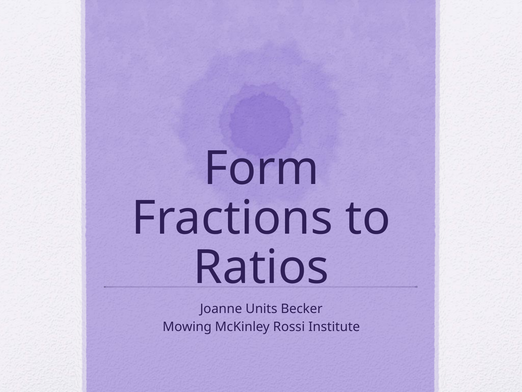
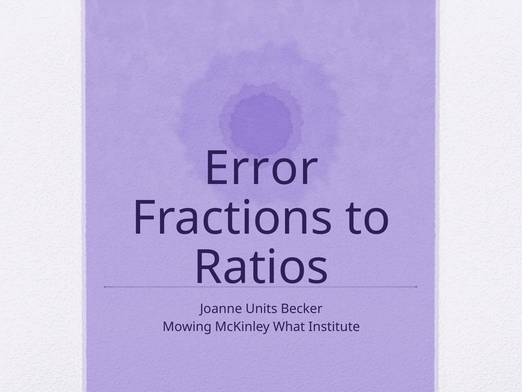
Form: Form -> Error
Rossi: Rossi -> What
